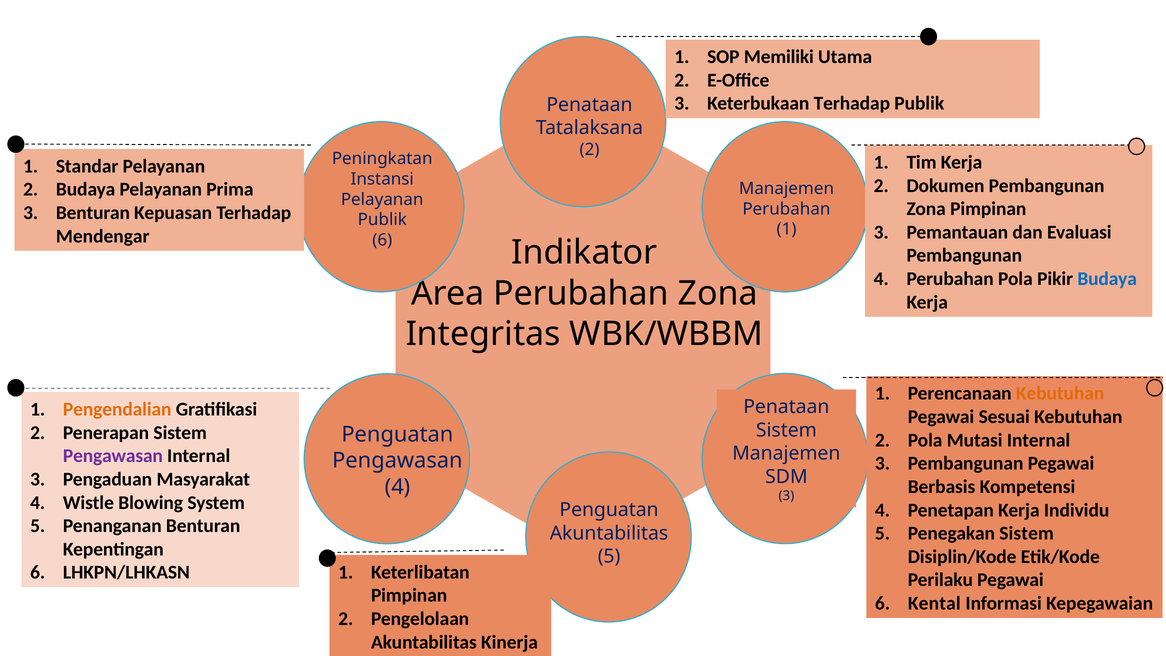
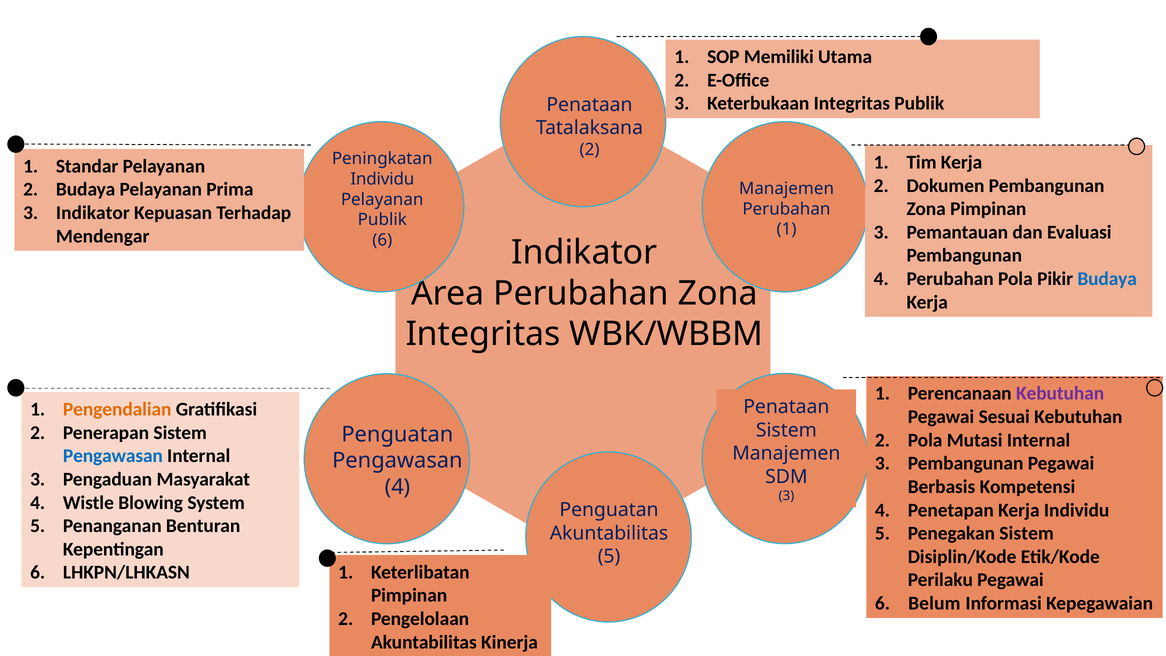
Keterbukaan Terhadap: Terhadap -> Integritas
Instansi at (382, 179): Instansi -> Individu
3 Benturan: Benturan -> Indikator
Kebutuhan at (1060, 393) colour: orange -> purple
Pengawasan at (113, 456) colour: purple -> blue
Kental: Kental -> Belum
